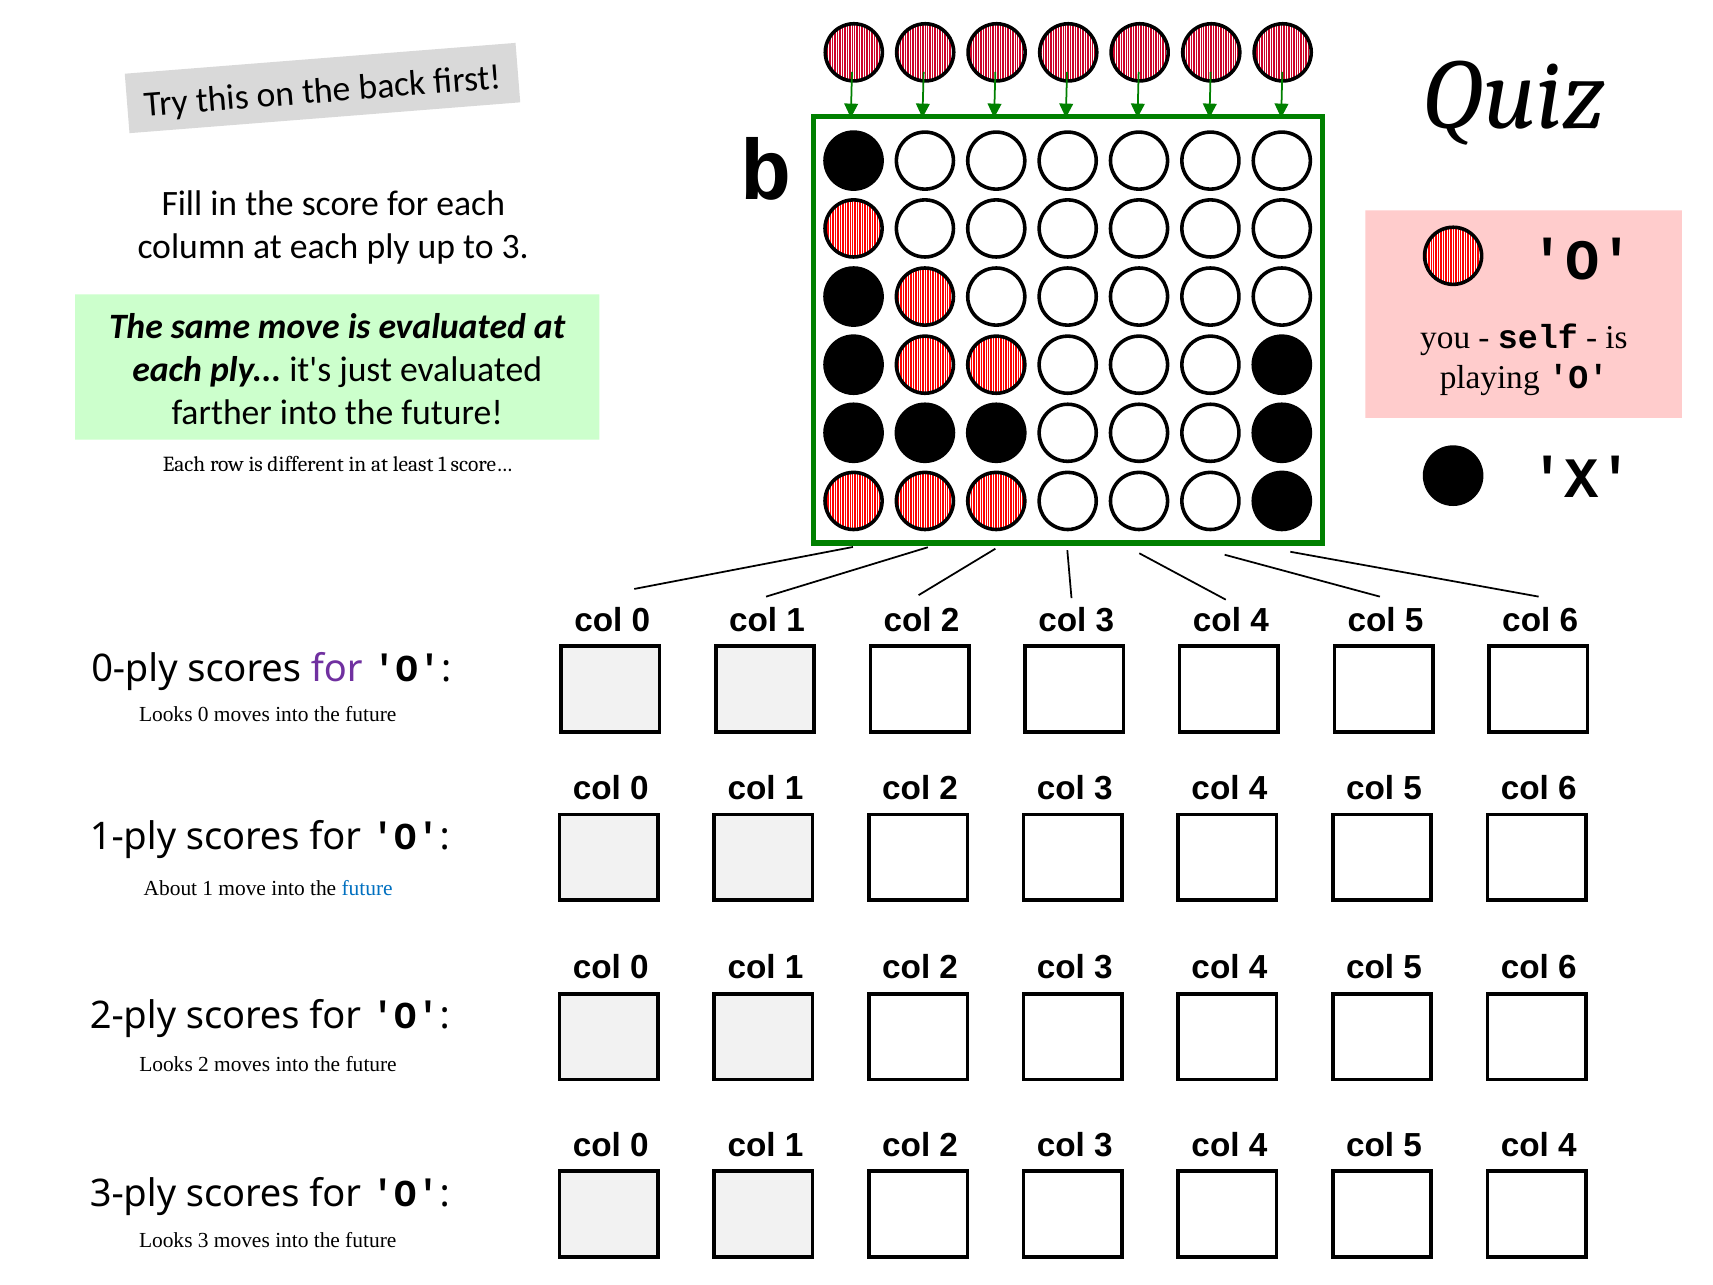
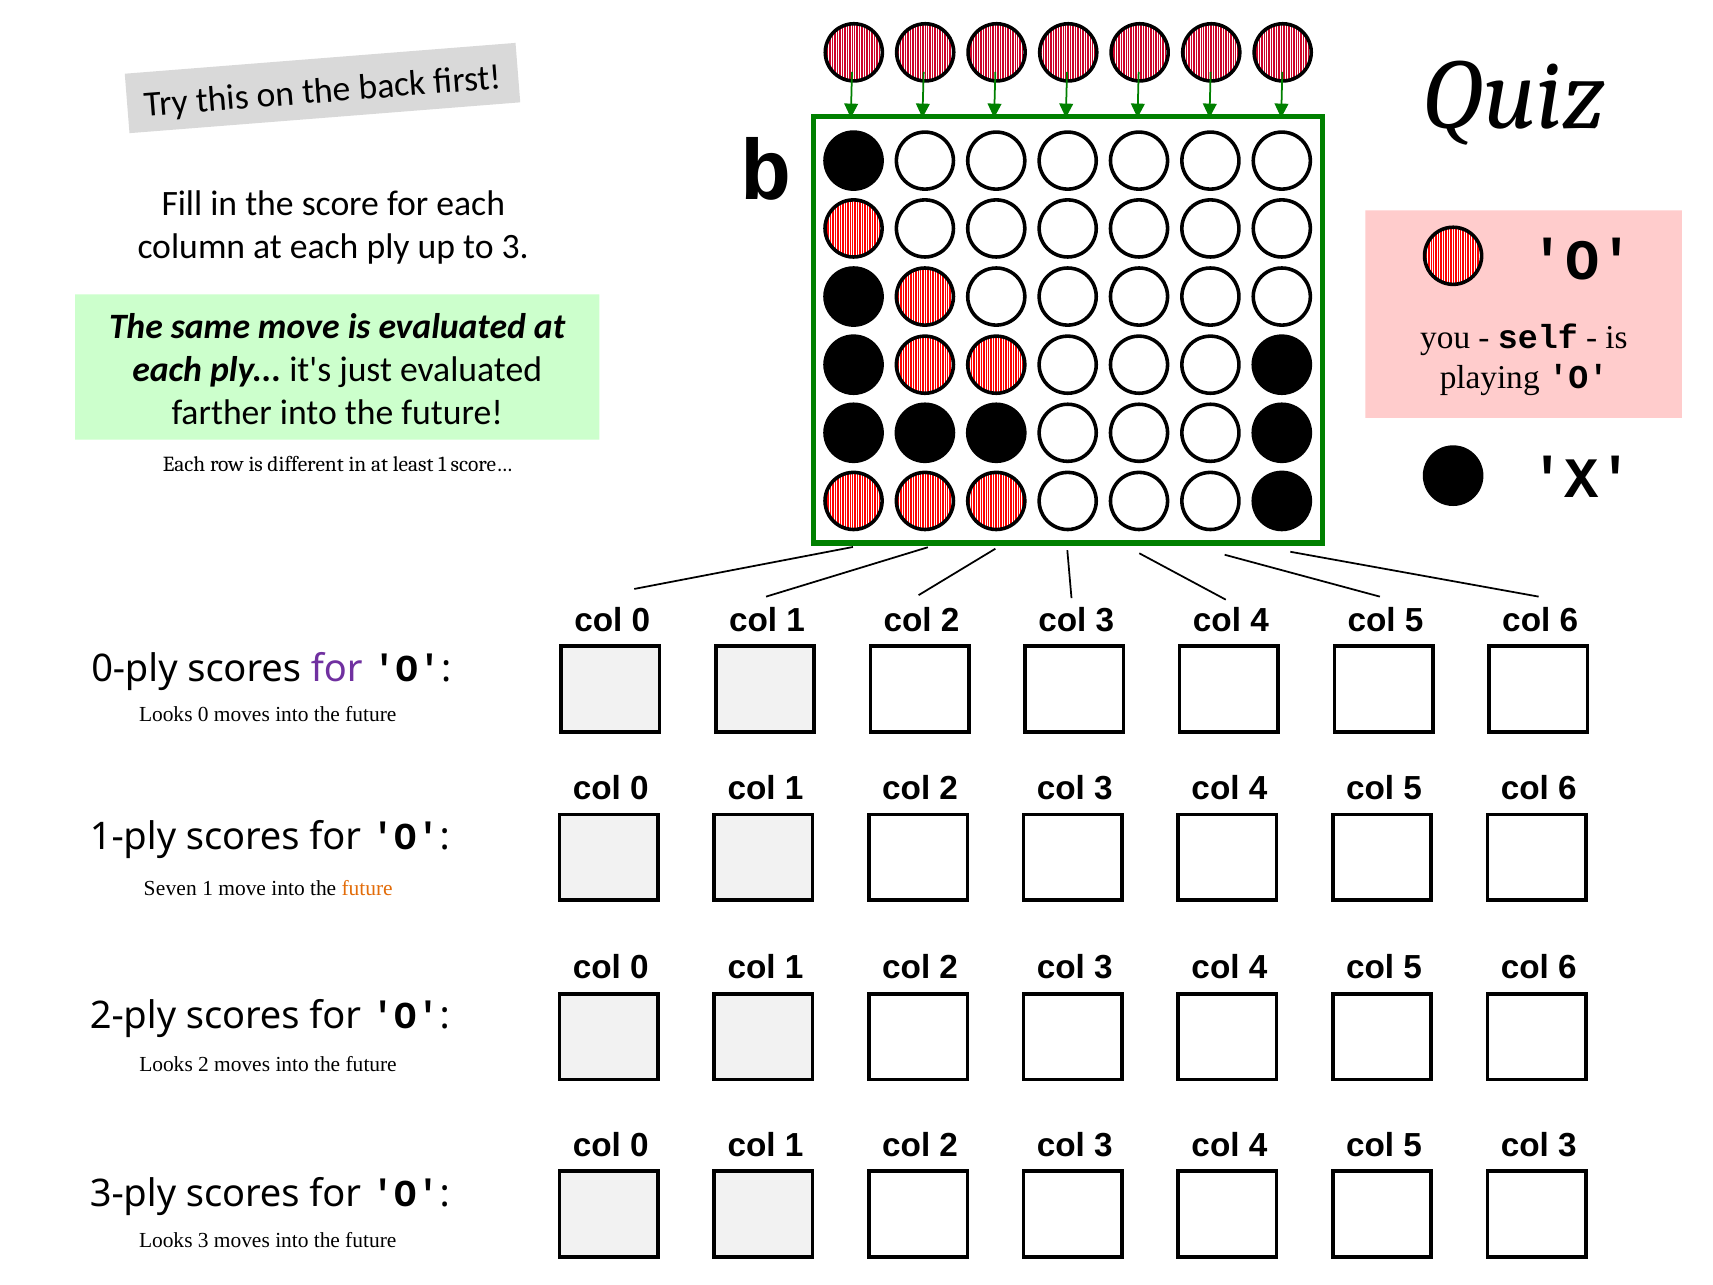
About: About -> Seven
future at (367, 888) colour: blue -> orange
5 col 4: 4 -> 3
